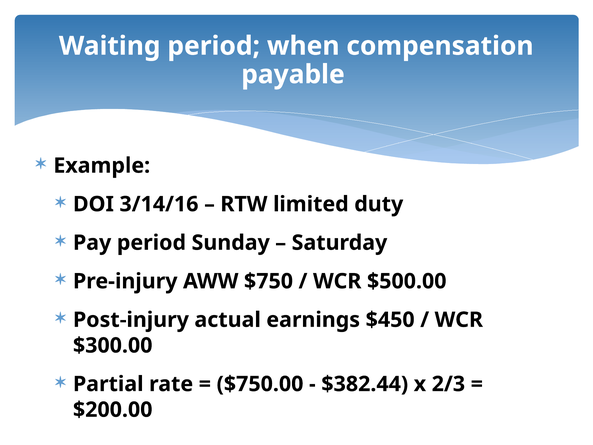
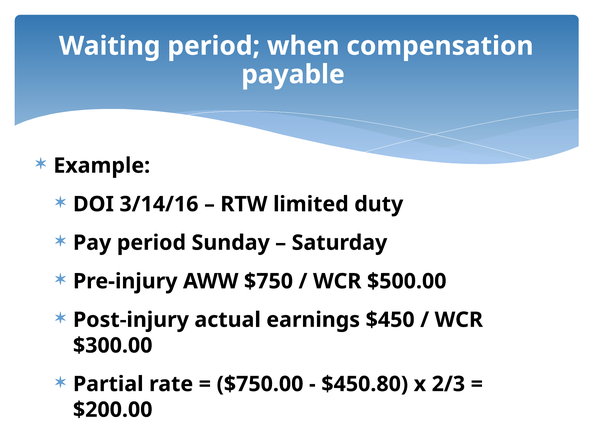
$382.44: $382.44 -> $450.80
